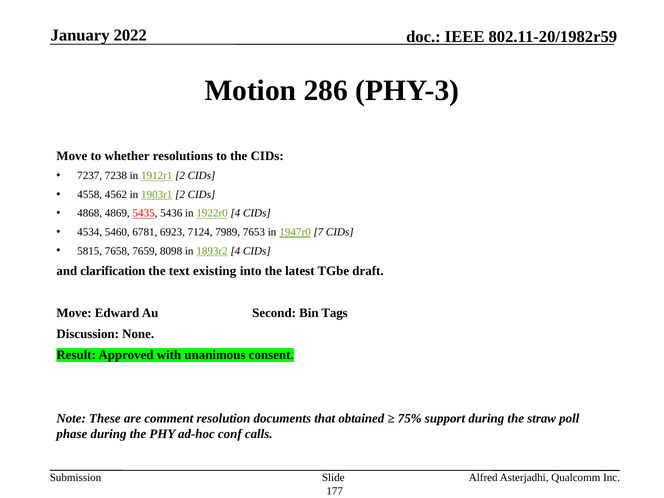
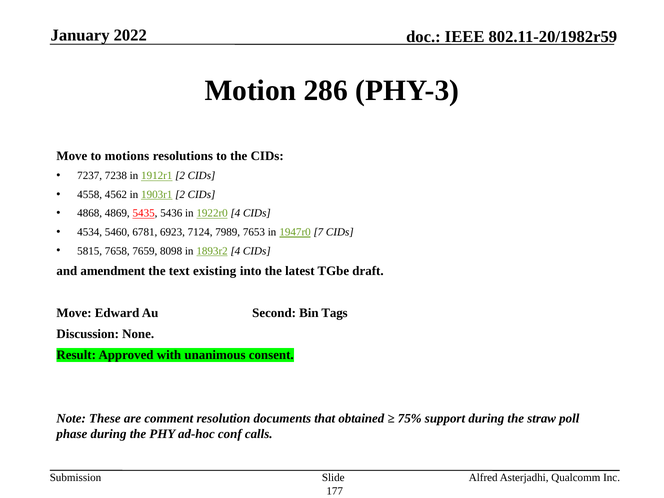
whether: whether -> motions
clarification: clarification -> amendment
